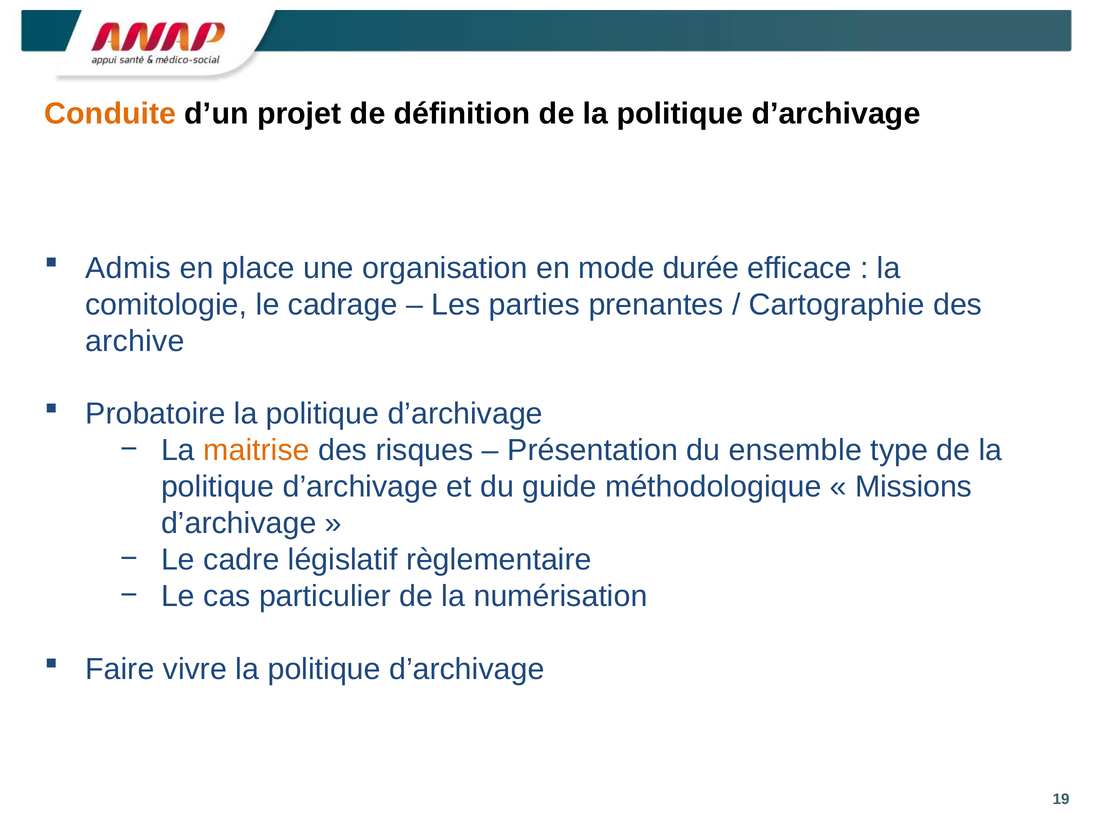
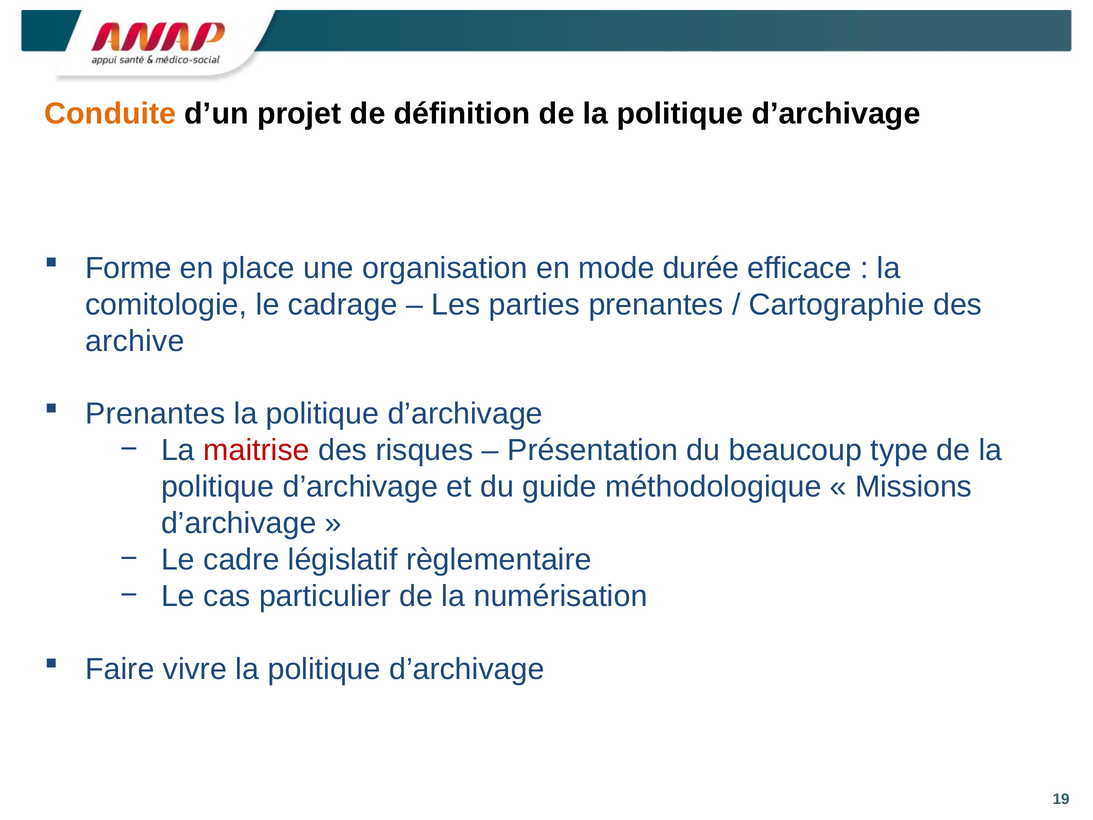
Admis: Admis -> Forme
Probatoire at (155, 414): Probatoire -> Prenantes
maitrise colour: orange -> red
ensemble: ensemble -> beaucoup
